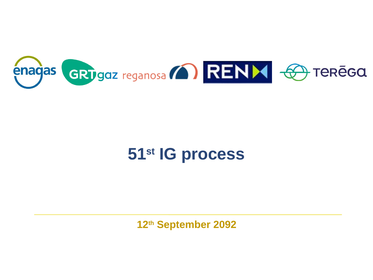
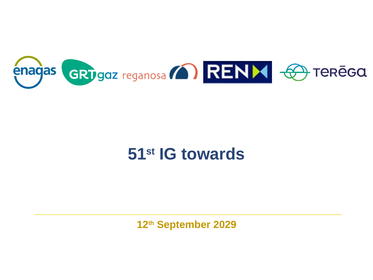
process: process -> towards
2092: 2092 -> 2029
